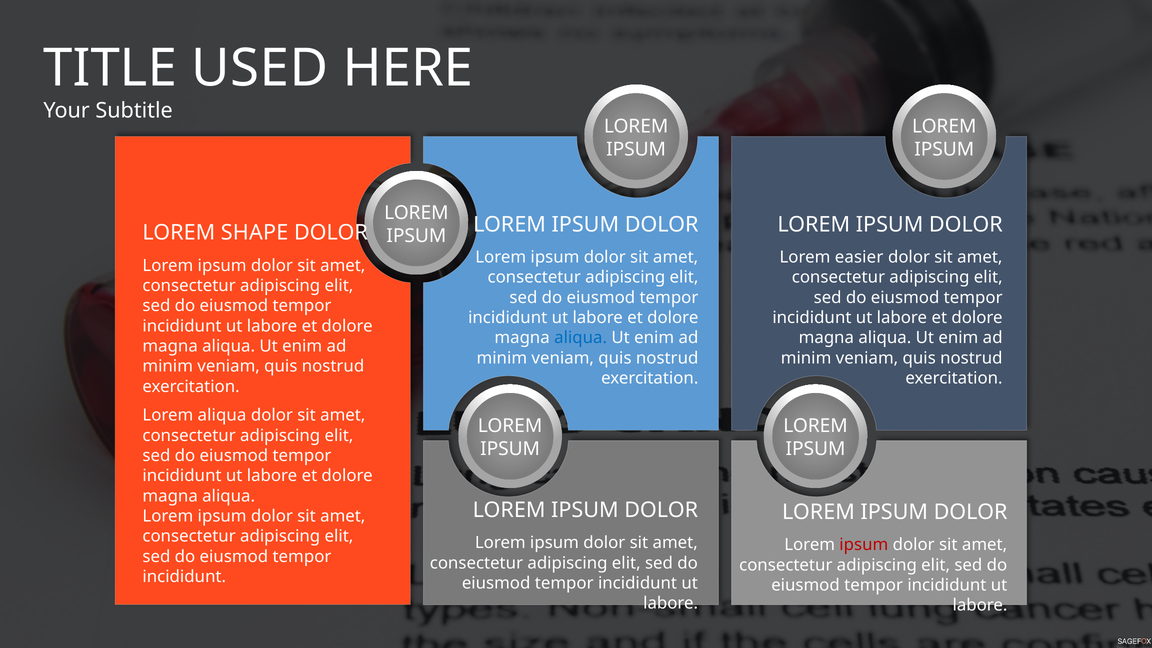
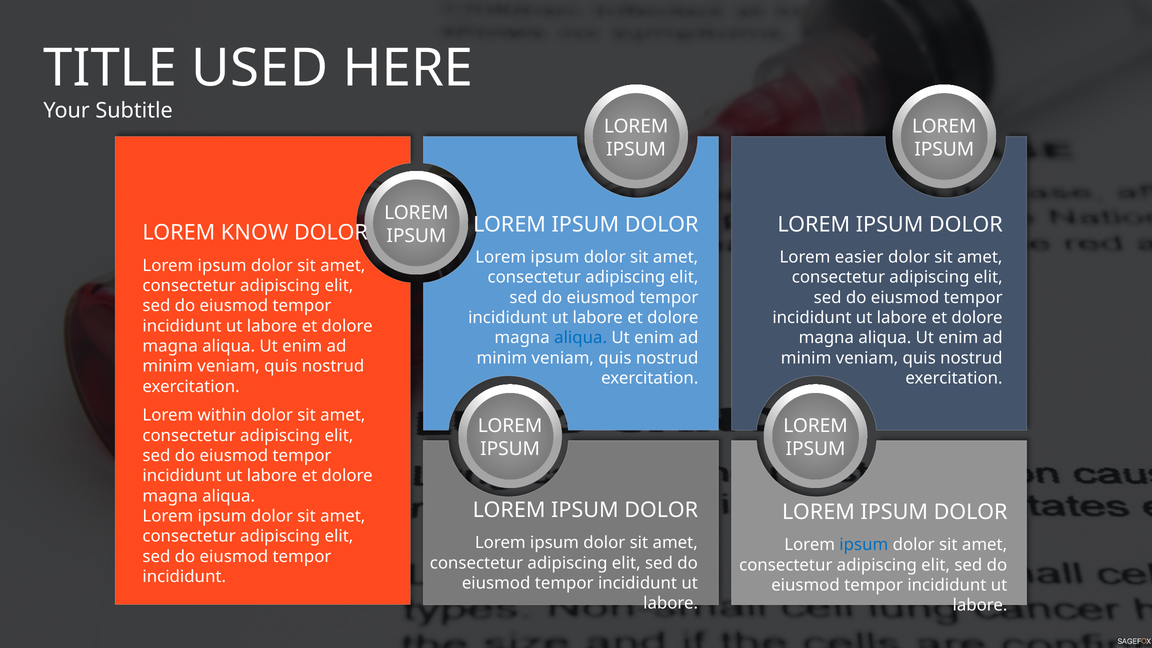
SHAPE: SHAPE -> KNOW
Lorem aliqua: aliqua -> within
ipsum at (864, 545) colour: red -> blue
